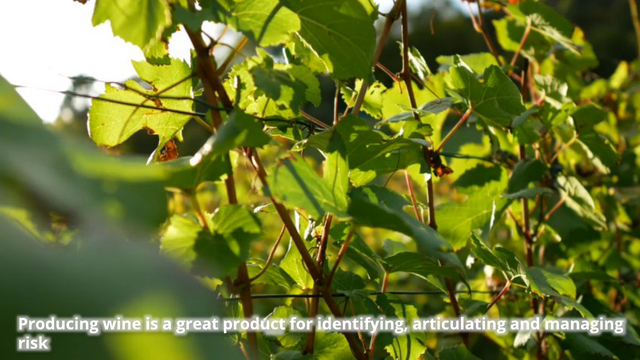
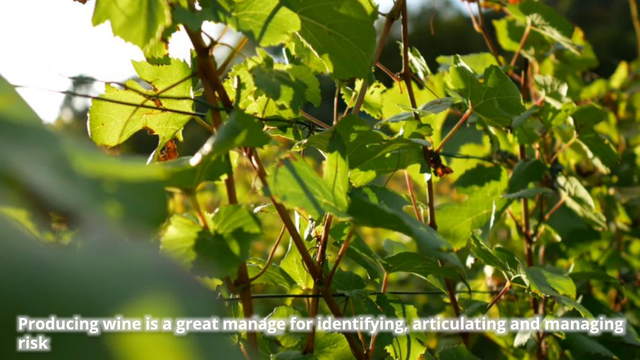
product: product -> manage
